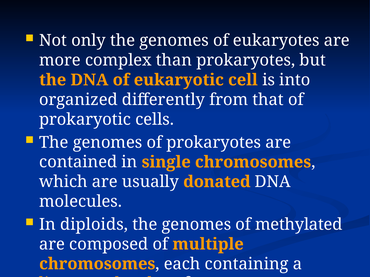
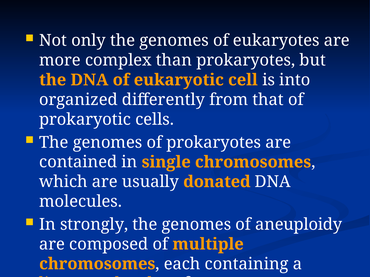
diploids: diploids -> strongly
methylated: methylated -> aneuploidy
